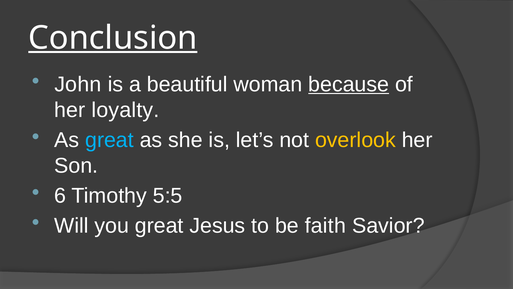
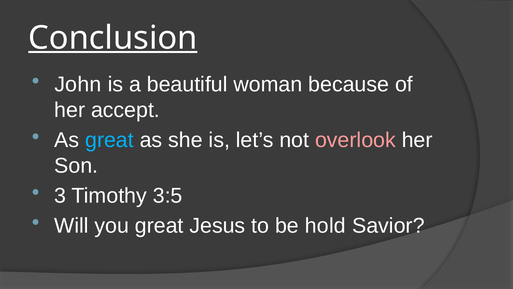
because underline: present -> none
loyalty: loyalty -> accept
overlook colour: yellow -> pink
6: 6 -> 3
5:5: 5:5 -> 3:5
faith: faith -> hold
